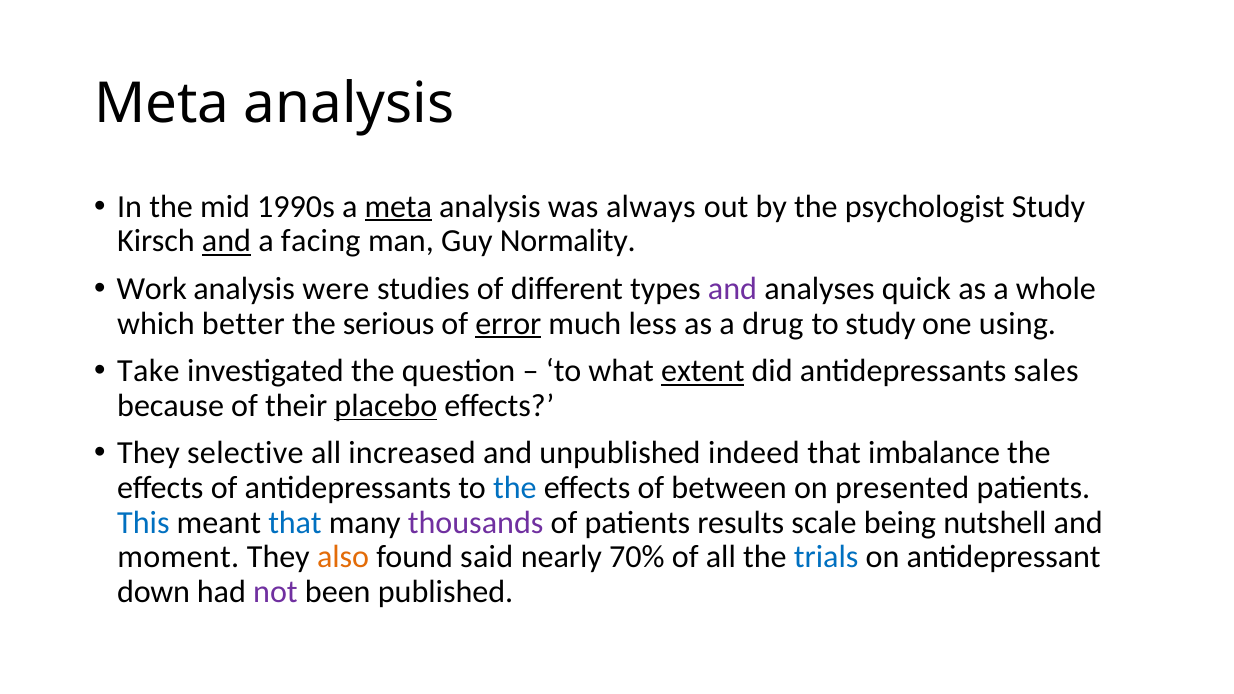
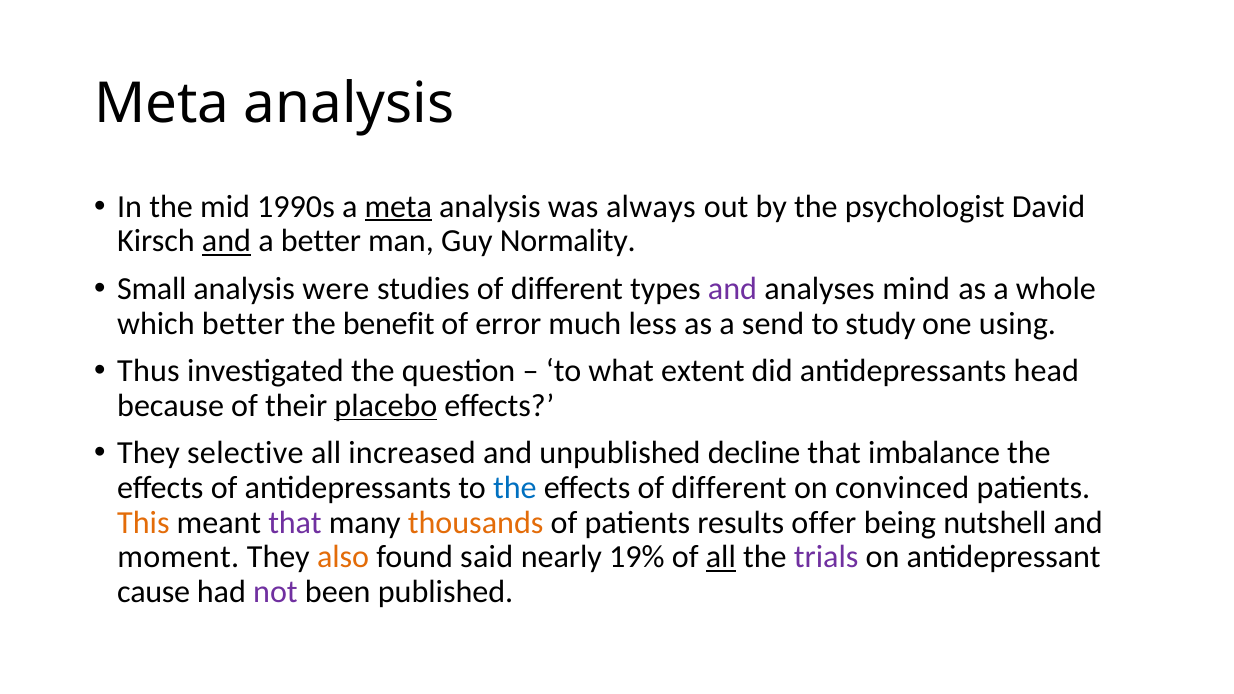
psychologist Study: Study -> David
a facing: facing -> better
Work: Work -> Small
quick: quick -> mind
serious: serious -> benefit
error underline: present -> none
drug: drug -> send
Take: Take -> Thus
extent underline: present -> none
sales: sales -> head
indeed: indeed -> decline
effects of between: between -> different
presented: presented -> convinced
This colour: blue -> orange
that at (295, 523) colour: blue -> purple
thousands colour: purple -> orange
scale: scale -> offer
70%: 70% -> 19%
all at (721, 557) underline: none -> present
trials colour: blue -> purple
down: down -> cause
